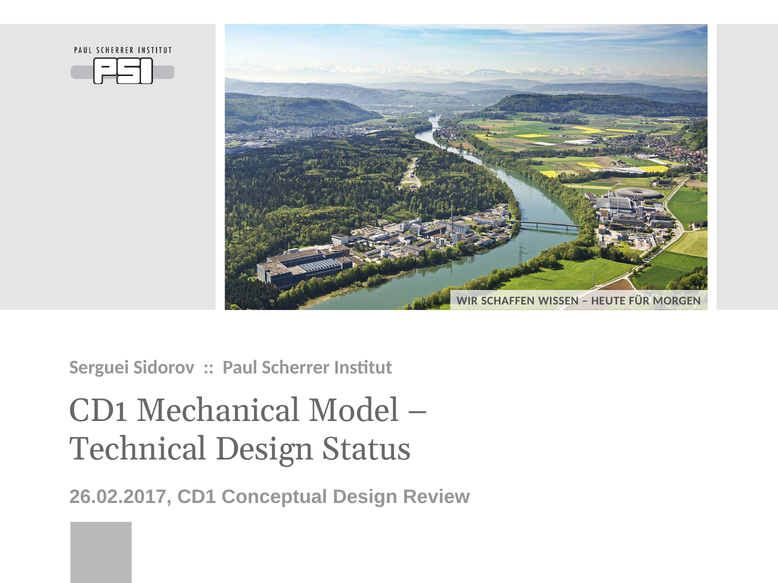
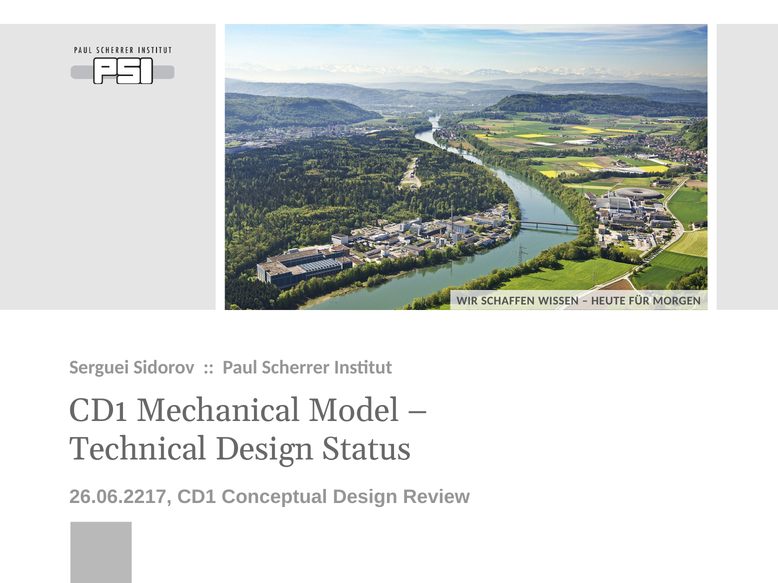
26.02.2017: 26.02.2017 -> 26.06.2217
